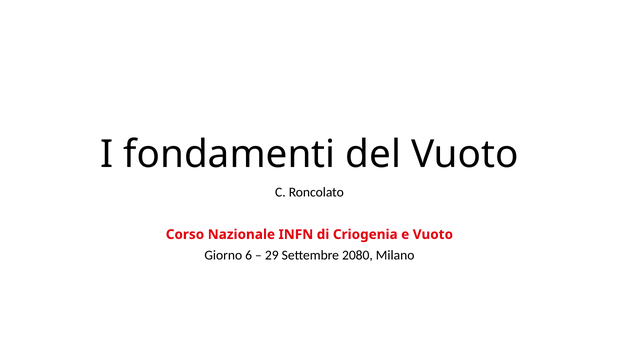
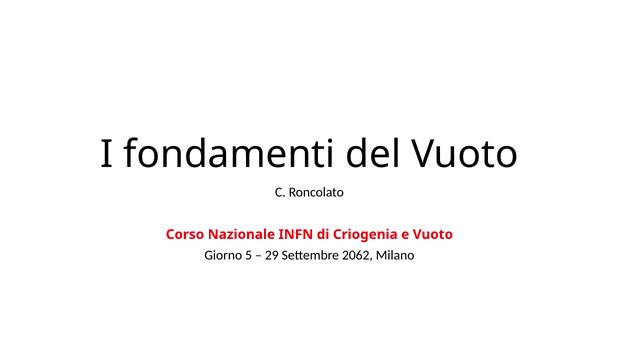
6: 6 -> 5
2080: 2080 -> 2062
